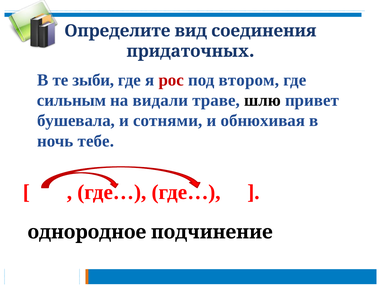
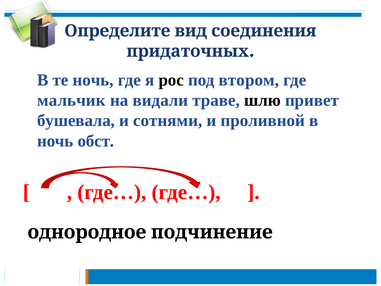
те зыби: зыби -> ночь
рос colour: red -> black
сильным: сильным -> мальчик
обнюхивая: обнюхивая -> проливной
тебе: тебе -> обст
